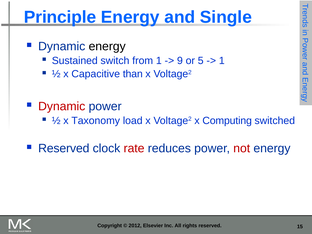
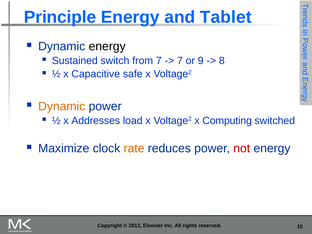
Single: Single -> Tablet
from 1: 1 -> 7
9 at (180, 61): 9 -> 7
5: 5 -> 9
1 at (222, 61): 1 -> 8
than: than -> safe
Dynamic at (62, 106) colour: red -> orange
Taxonomy: Taxonomy -> Addresses
Reserved at (64, 148): Reserved -> Maximize
rate colour: red -> orange
